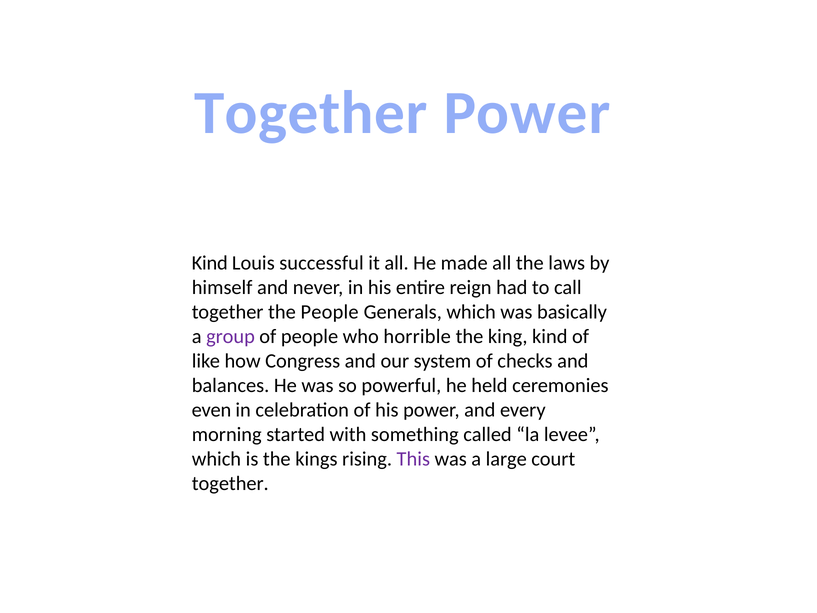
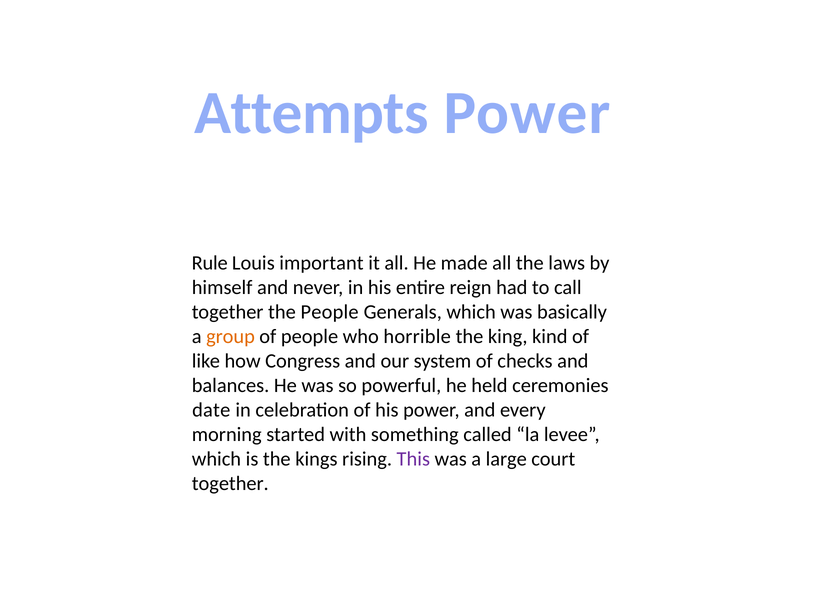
Together at (311, 113): Together -> Attempts
Kind at (210, 263): Kind -> Rule
successful: successful -> important
group colour: purple -> orange
even: even -> date
